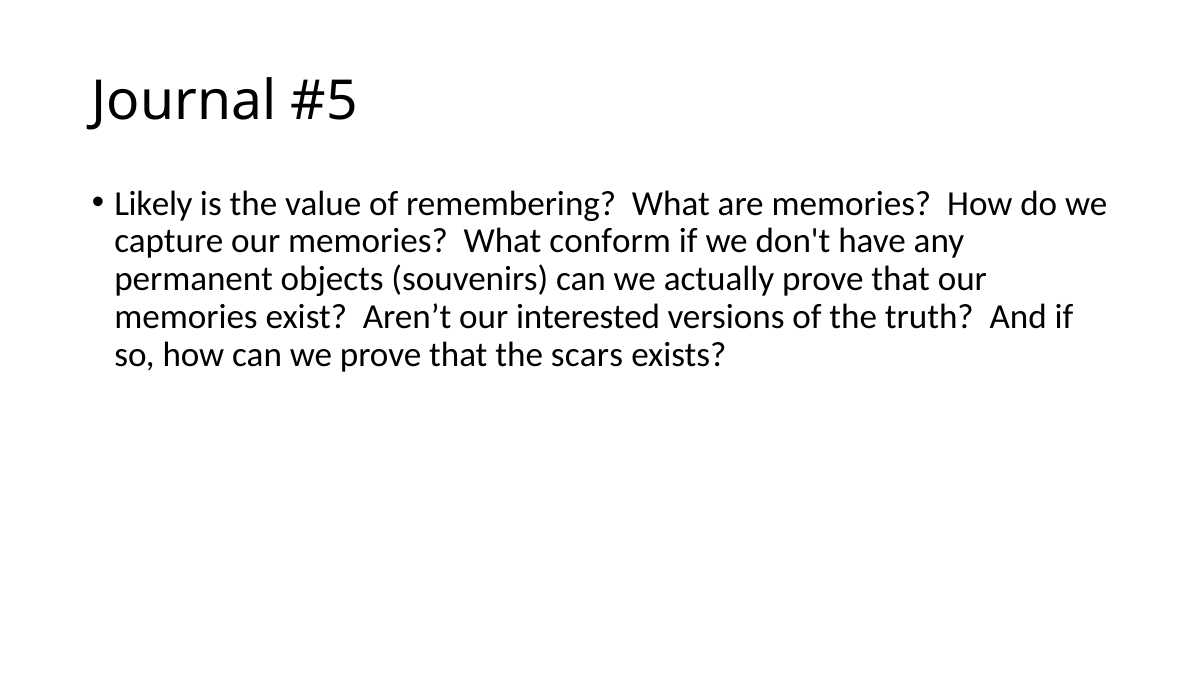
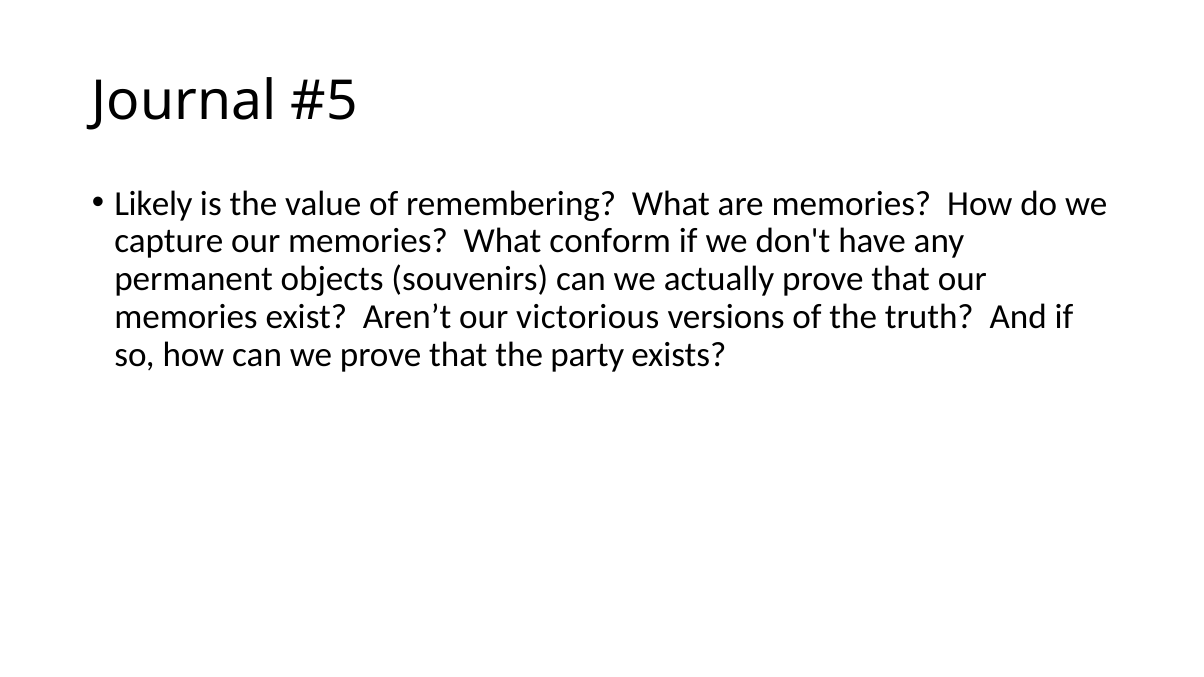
interested: interested -> victorious
scars: scars -> party
